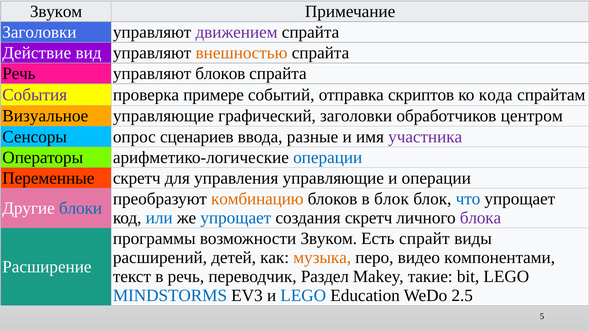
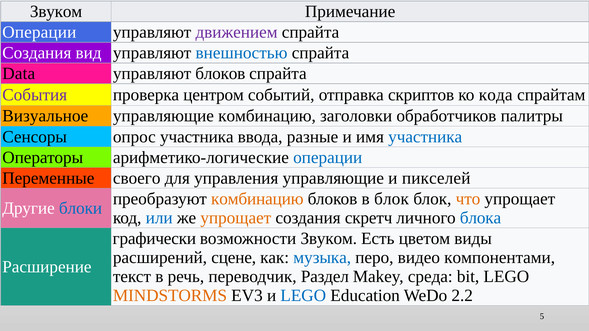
Заголовки at (39, 32): Заголовки -> Операции
Действие at (37, 53): Действие -> Создания
внешностью colour: orange -> blue
Речь at (19, 74): Речь -> Data
примере: примере -> центром
управляющие графический: графический -> комбинацию
центром: центром -> палитры
опрос сценариев: сценариев -> участника
участника at (425, 137) colour: purple -> blue
Переменные скретч: скретч -> своего
и операции: операции -> пикселей
что colour: blue -> orange
упрощает at (236, 218) colour: blue -> orange
блока colour: purple -> blue
программы: программы -> графически
спрайт: спрайт -> цветом
детей: детей -> сцене
музыка colour: orange -> blue
такие: такие -> среда
MINDSTORMS colour: blue -> orange
2.5: 2.5 -> 2.2
